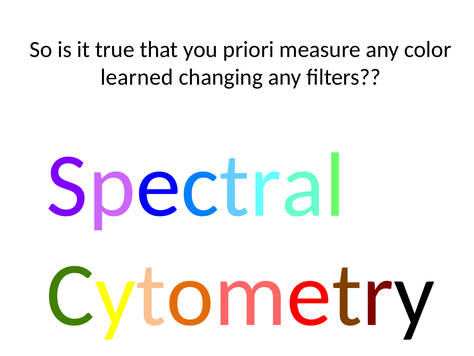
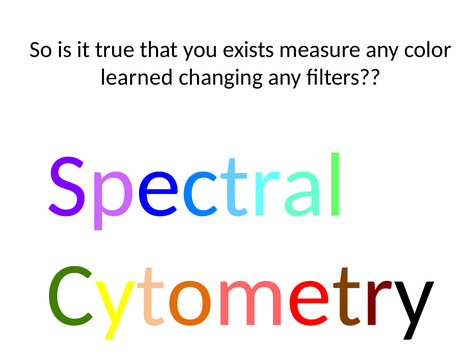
priori: priori -> exists
